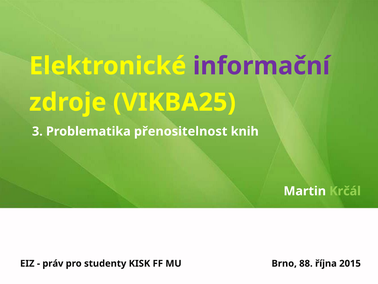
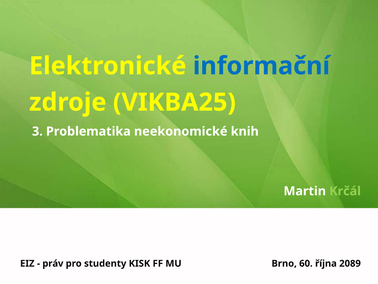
informační colour: purple -> blue
přenositelnost: přenositelnost -> neekonomické
88: 88 -> 60
2015: 2015 -> 2089
